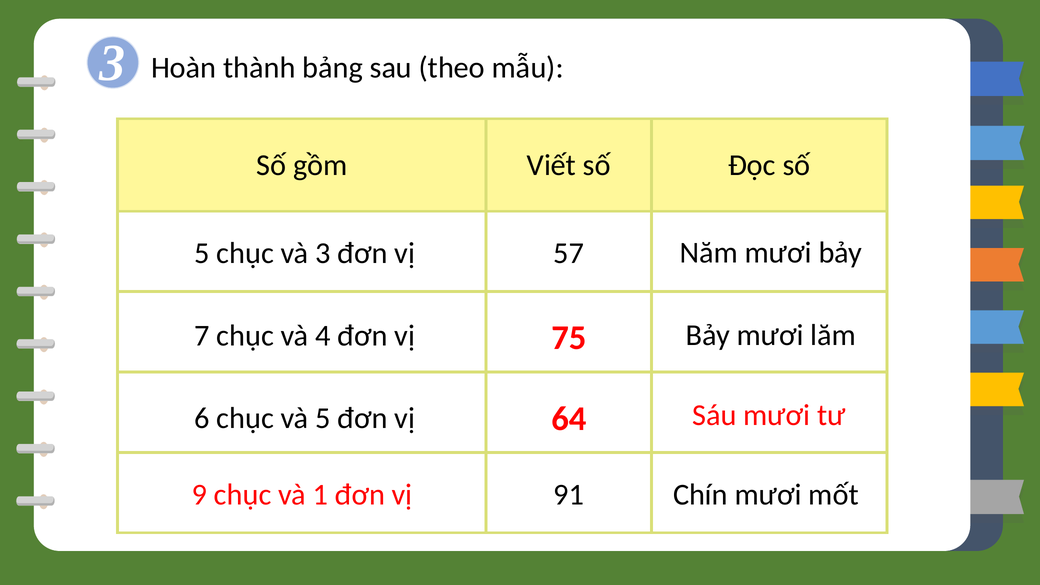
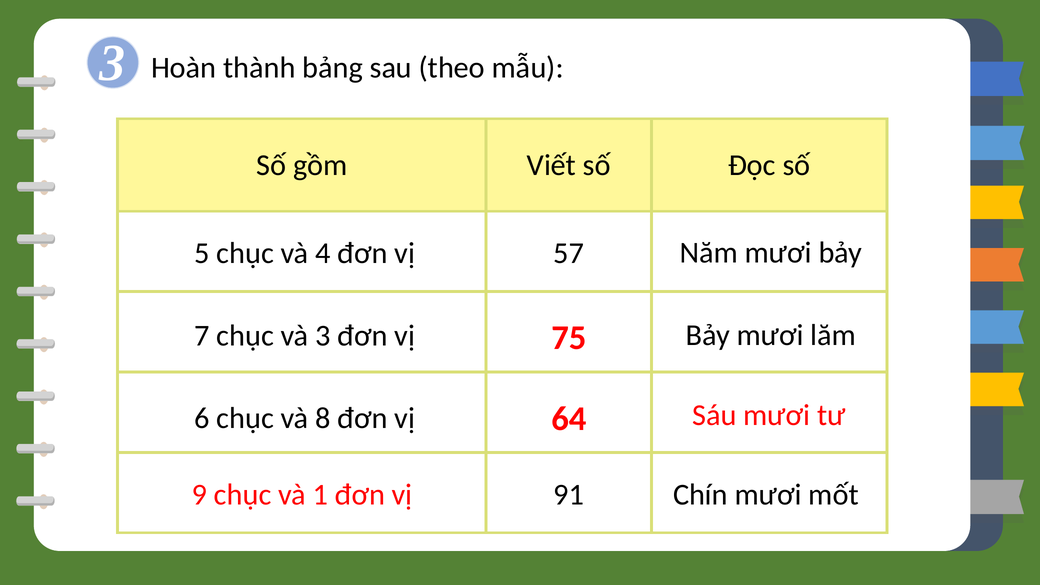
và 3: 3 -> 4
và 4: 4 -> 3
và 5: 5 -> 8
